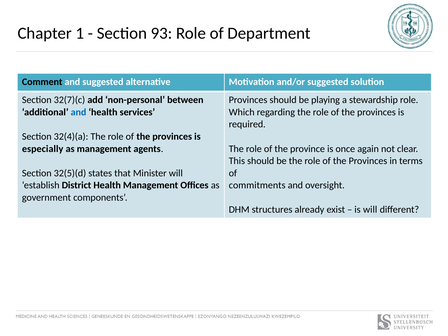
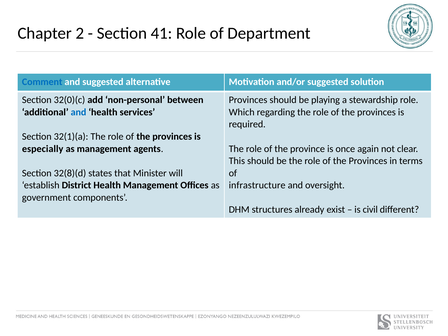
1: 1 -> 2
93: 93 -> 41
Comment colour: black -> blue
32(7)(c: 32(7)(c -> 32(0)(c
32(4)(a: 32(4)(a -> 32(1)(a
32(5)(d: 32(5)(d -> 32(8)(d
commitments: commitments -> infrastructure
is will: will -> civil
